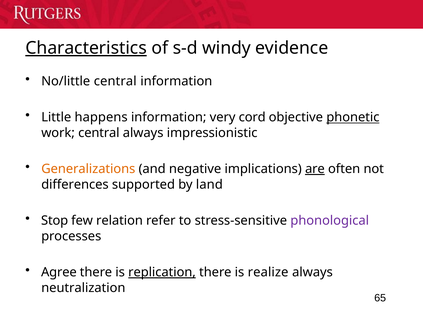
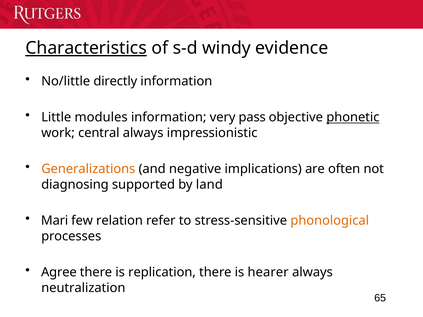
No/little central: central -> directly
happens: happens -> modules
cord: cord -> pass
are underline: present -> none
differences: differences -> diagnosing
Stop: Stop -> Mari
phonological colour: purple -> orange
replication underline: present -> none
realize: realize -> hearer
